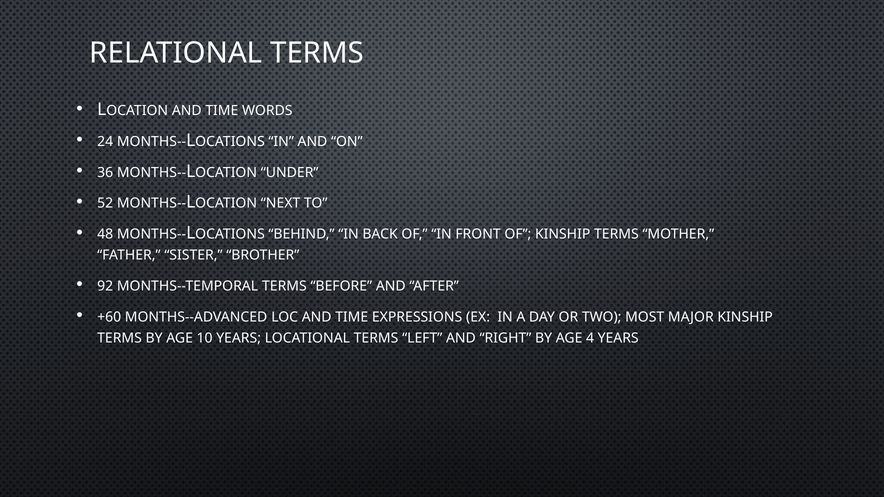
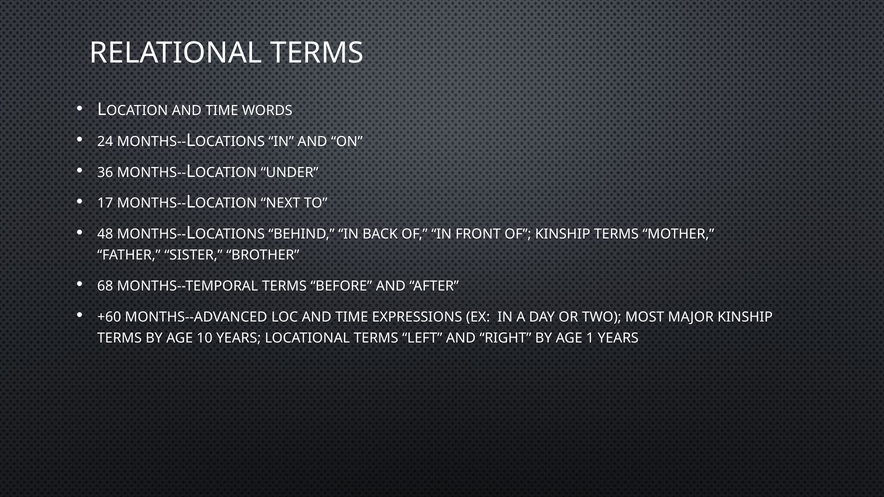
52: 52 -> 17
92: 92 -> 68
4: 4 -> 1
